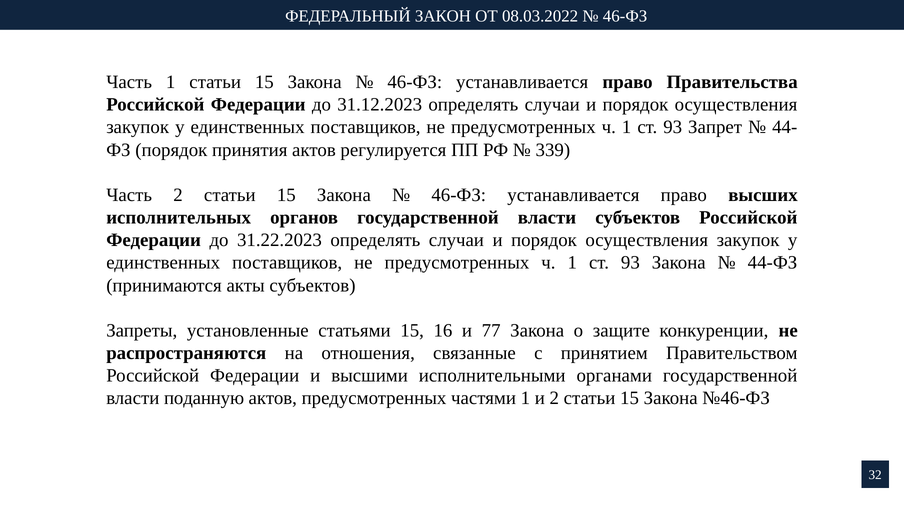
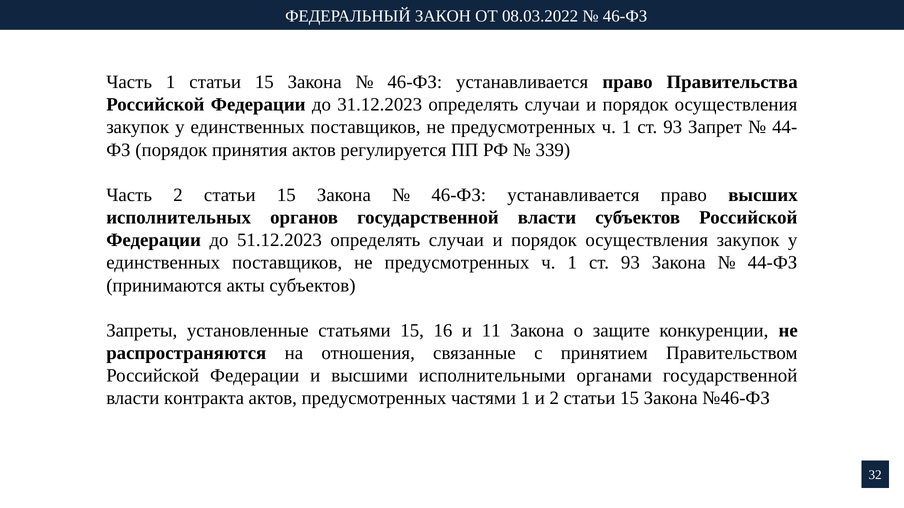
31.22.2023: 31.22.2023 -> 51.12.2023
77: 77 -> 11
поданную: поданную -> контракта
